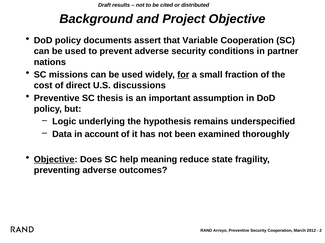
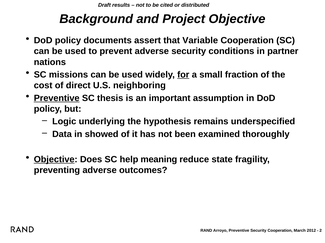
discussions: discussions -> neighboring
Preventive at (57, 98) underline: none -> present
account: account -> showed
